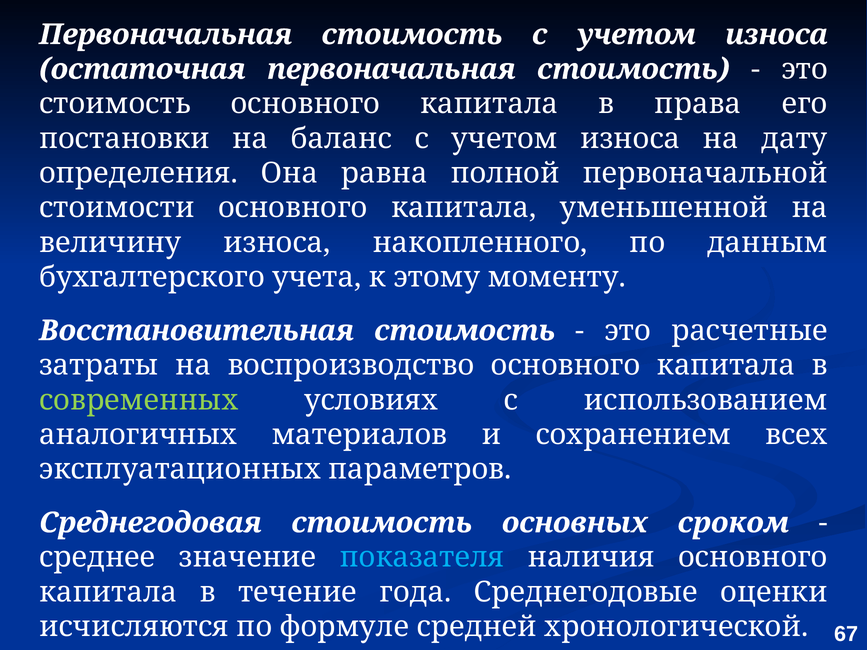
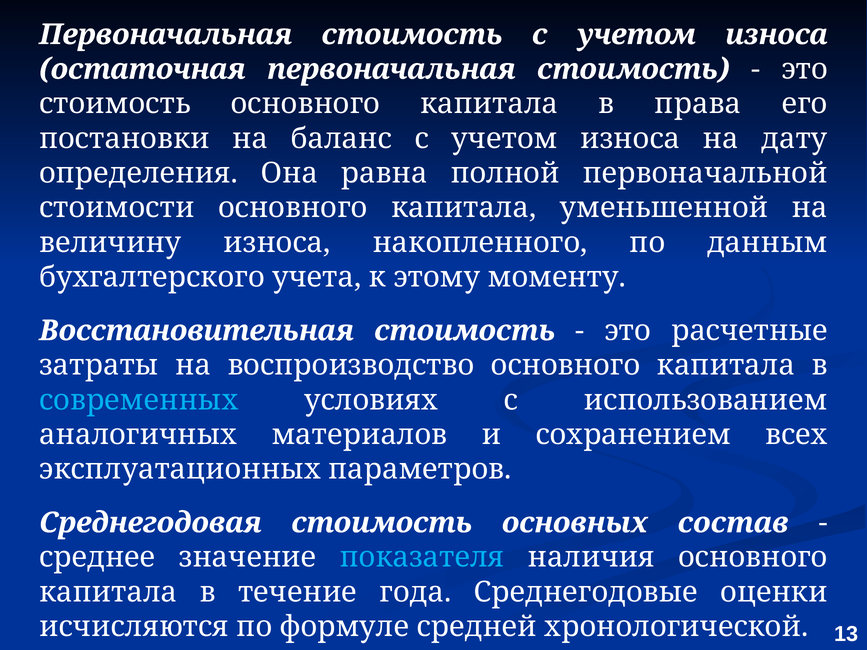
современных colour: light green -> light blue
сроком: сроком -> состав
67: 67 -> 13
